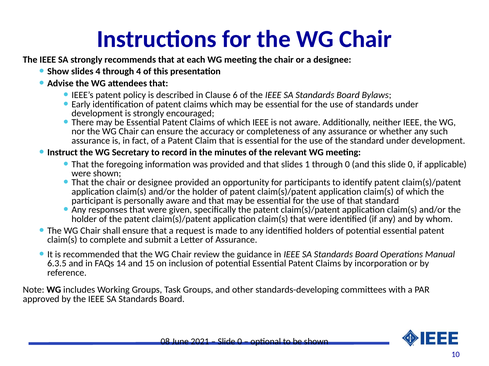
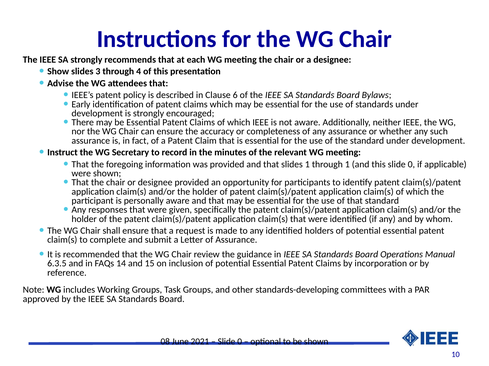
slides 4: 4 -> 3
through 0: 0 -> 1
